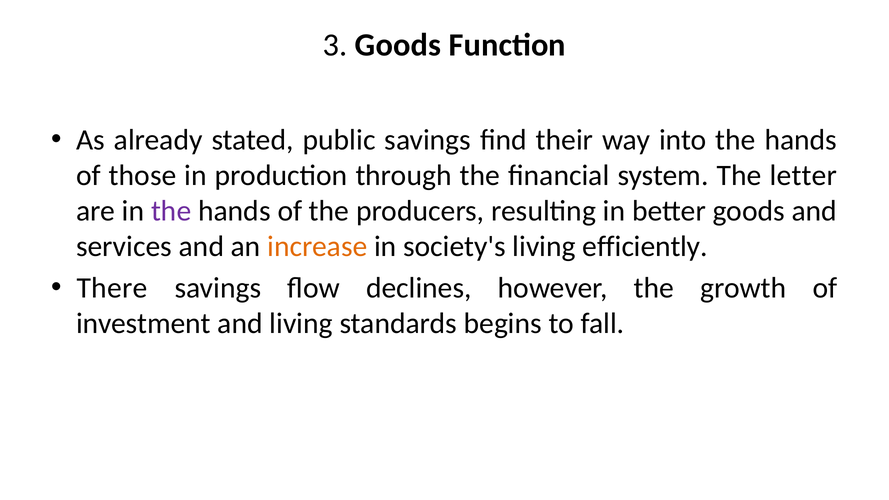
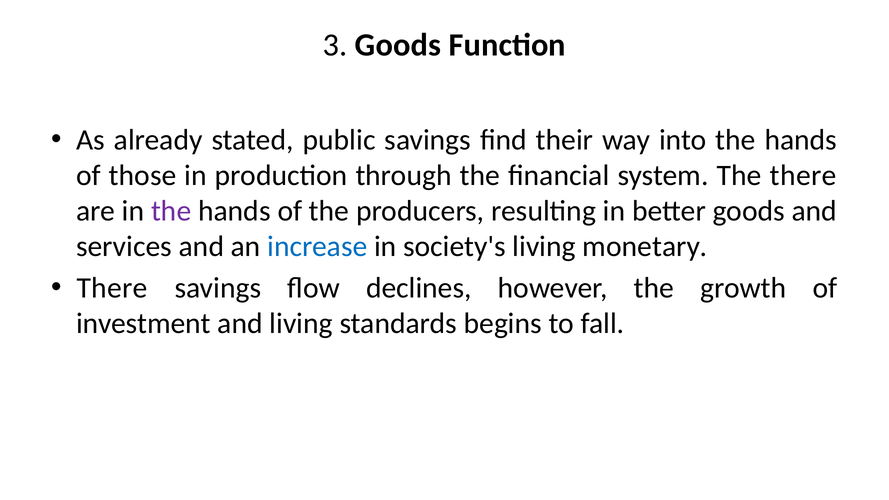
The letter: letter -> there
increase colour: orange -> blue
efficiently: efficiently -> monetary
